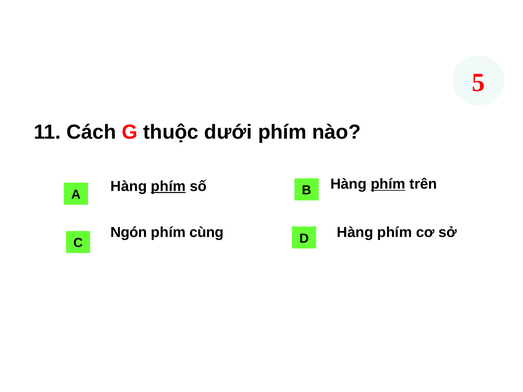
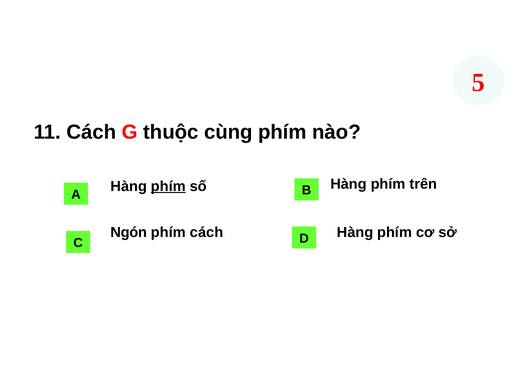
dưới: dưới -> cùng
phím at (388, 184) underline: present -> none
phím cùng: cùng -> cách
